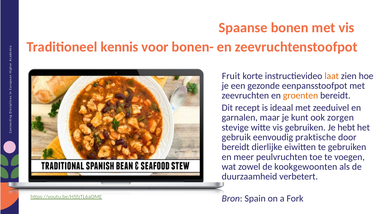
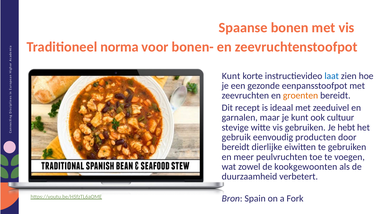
kennis: kennis -> norma
Fruit at (231, 76): Fruit -> Kunt
laat colour: orange -> blue
zorgen: zorgen -> cultuur
praktische: praktische -> producten
